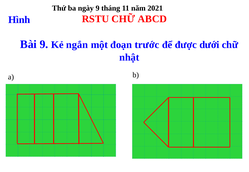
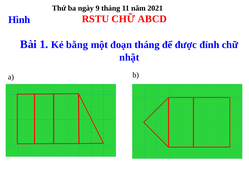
Bài 9: 9 -> 1
ngắn: ngắn -> bằng
đoạn trước: trước -> tháng
dưới: dưới -> đỉnh
